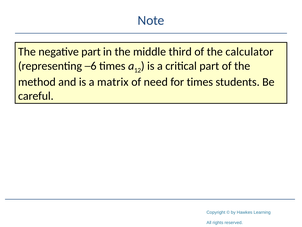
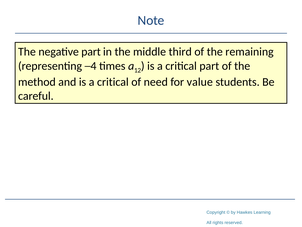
calculator: calculator -> remaining
─6: ─6 -> ─4
and is a matrix: matrix -> critical
for times: times -> value
